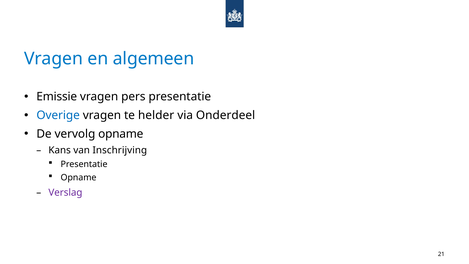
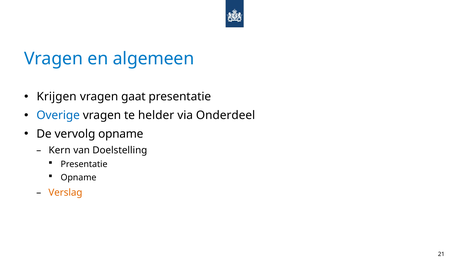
Emissie: Emissie -> Krijgen
pers: pers -> gaat
Kans: Kans -> Kern
Inschrijving: Inschrijving -> Doelstelling
Verslag colour: purple -> orange
